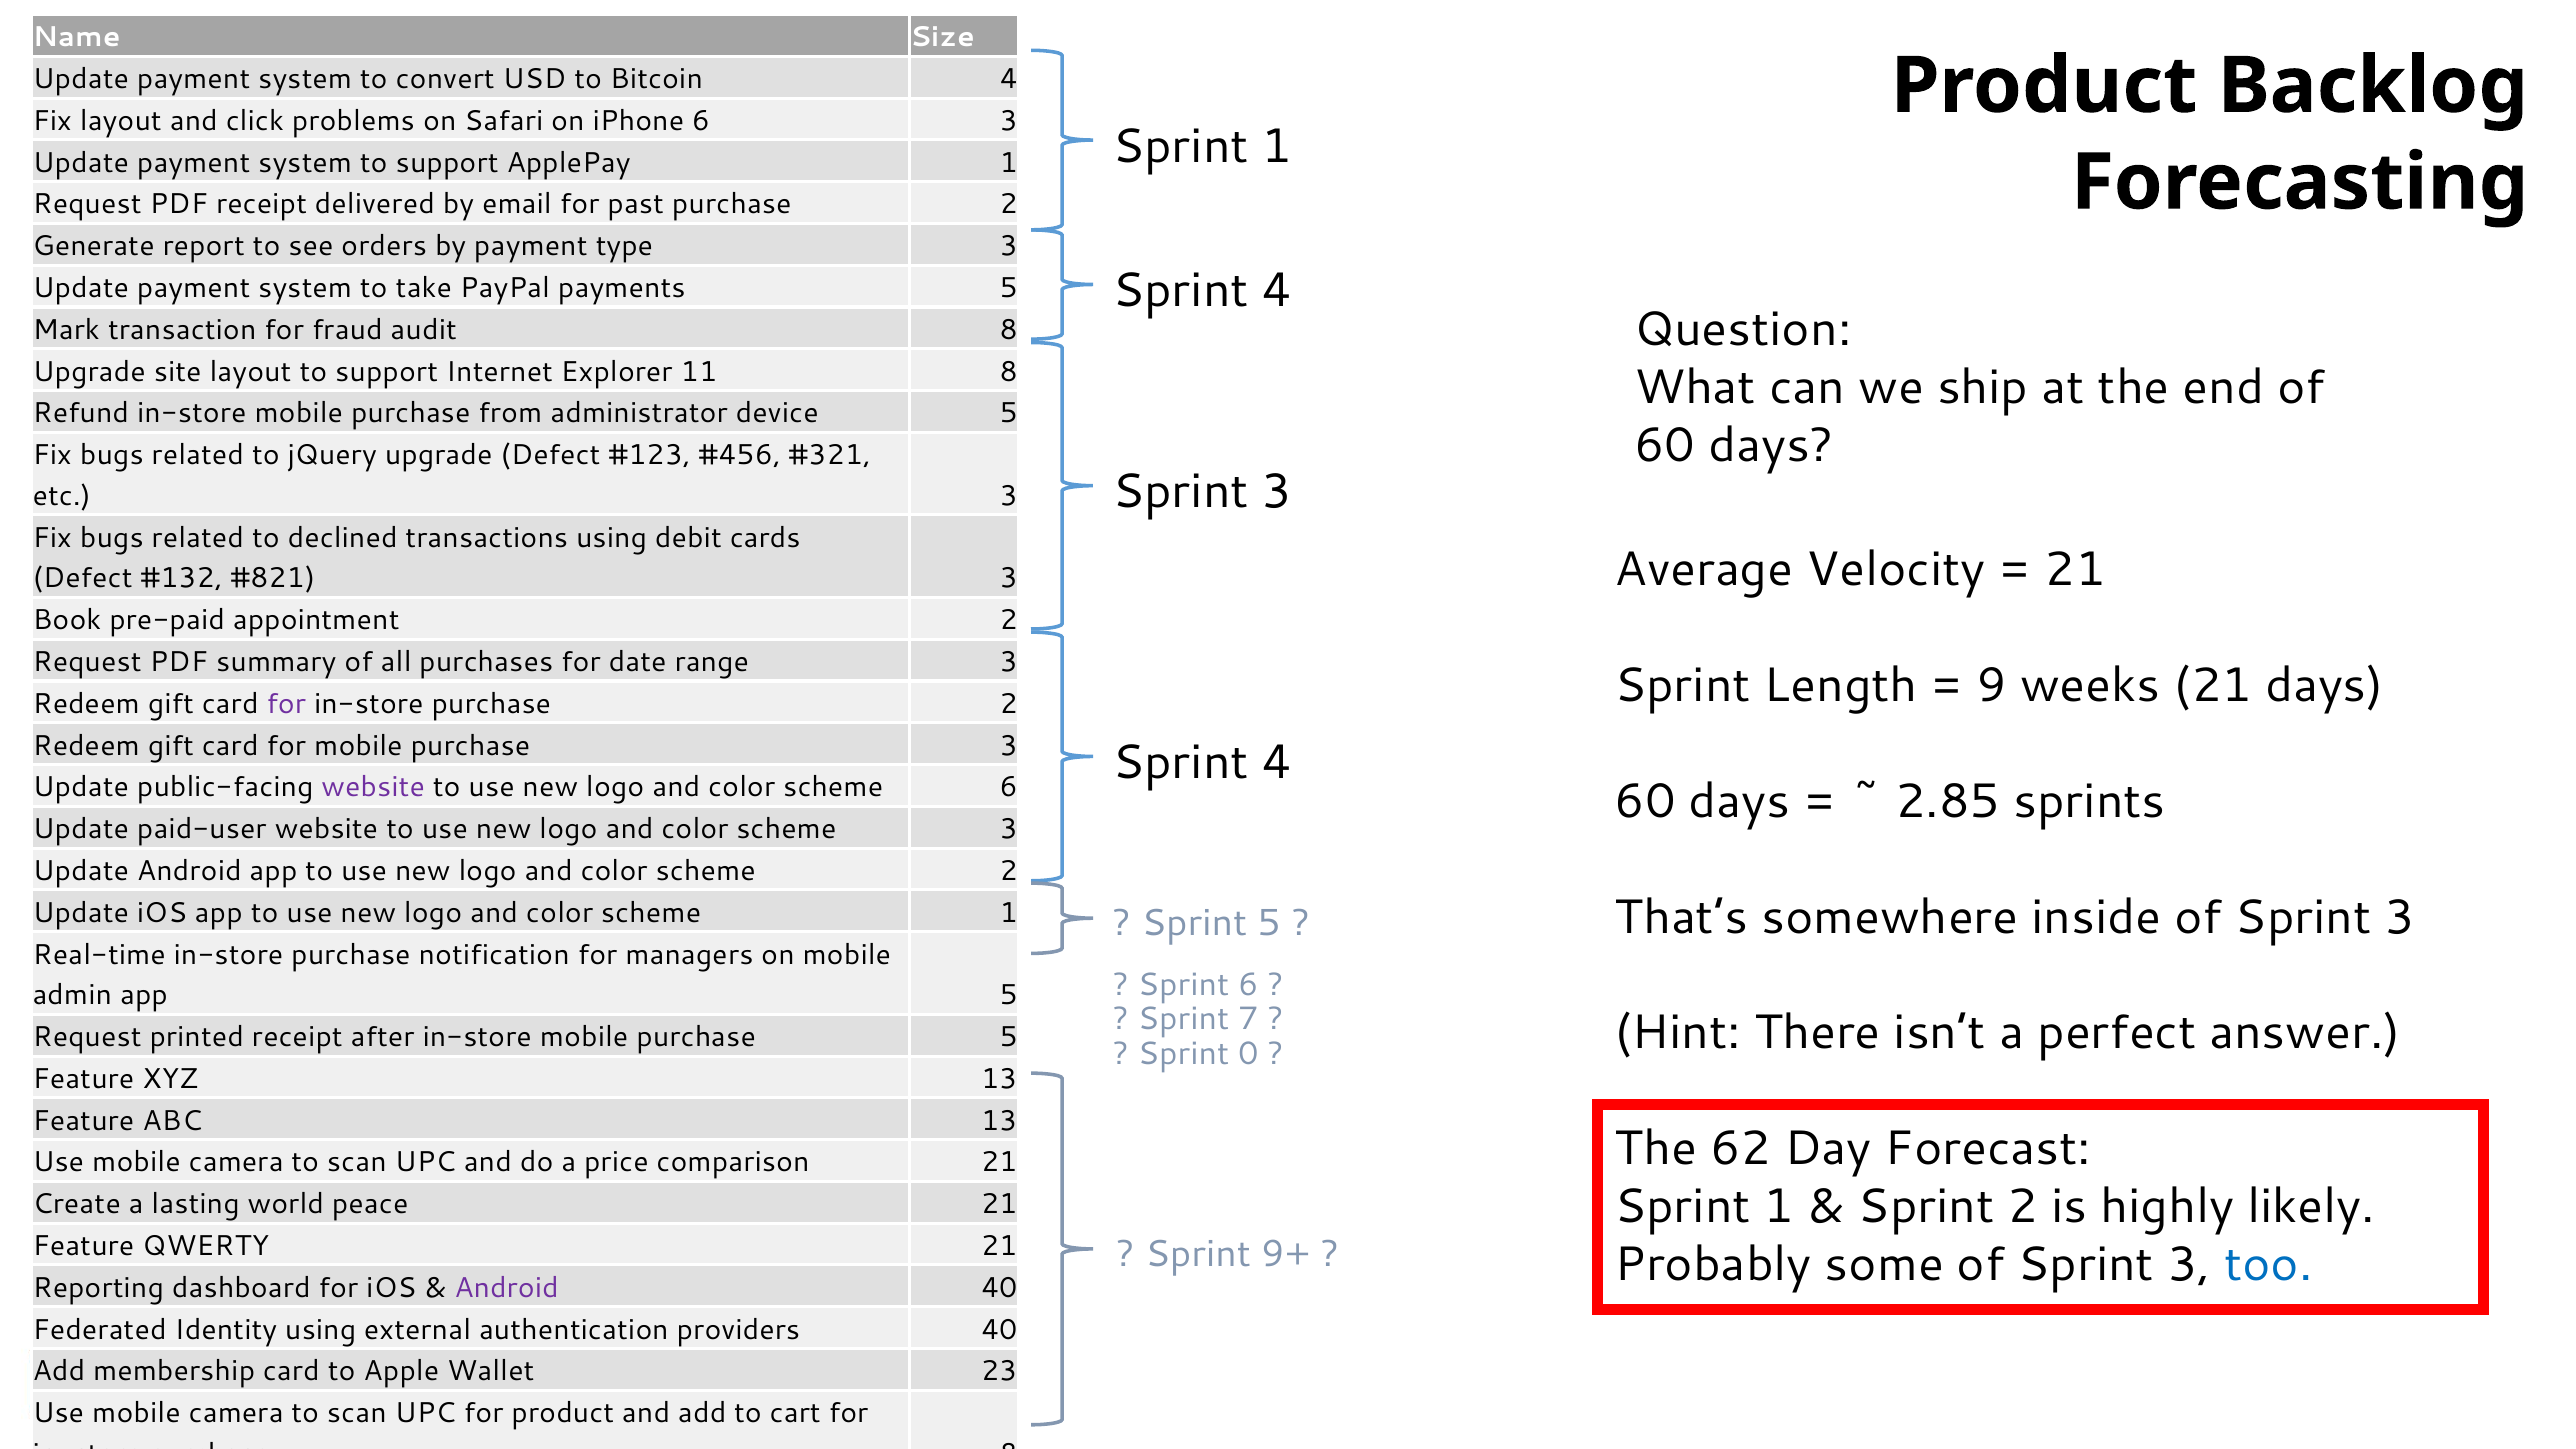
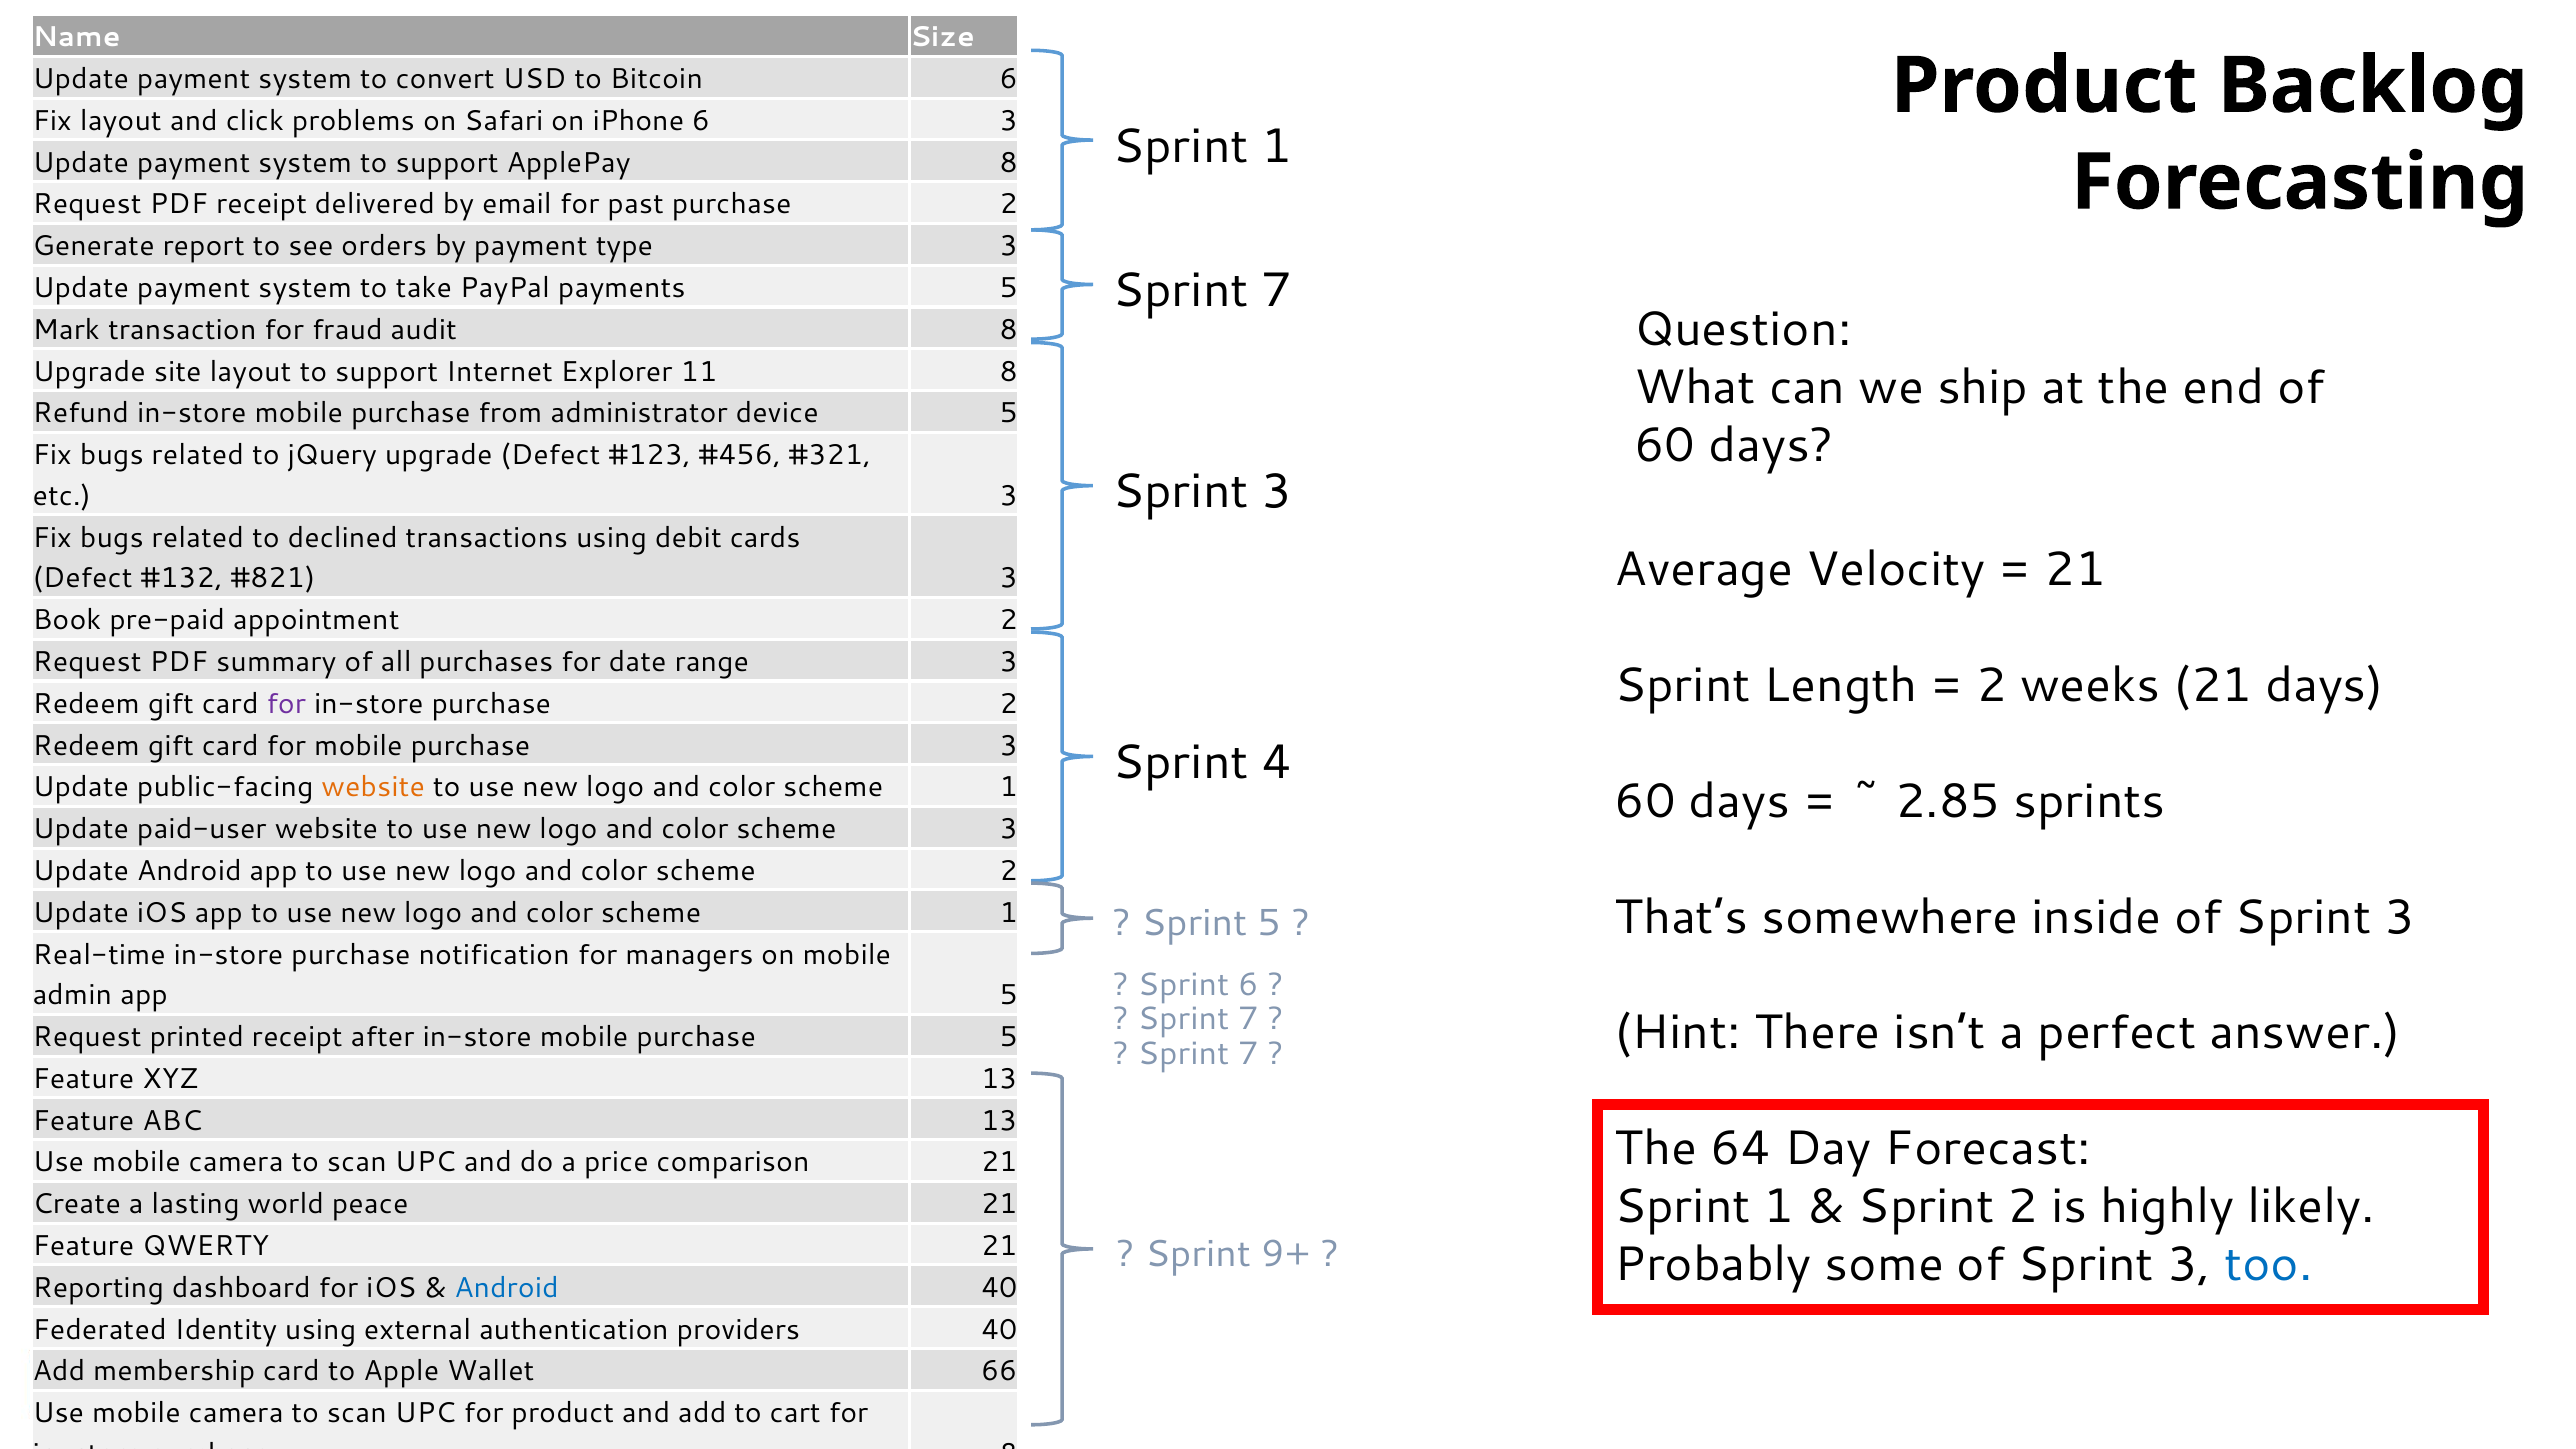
Bitcoin 4: 4 -> 6
ApplePay 1: 1 -> 8
4 at (1277, 291): 4 -> 7
9 at (1992, 686): 9 -> 2
website at (373, 787) colour: purple -> orange
6 at (1009, 787): 6 -> 1
0 at (1248, 1053): 0 -> 7
62: 62 -> 64
Android at (507, 1288) colour: purple -> blue
23: 23 -> 66
